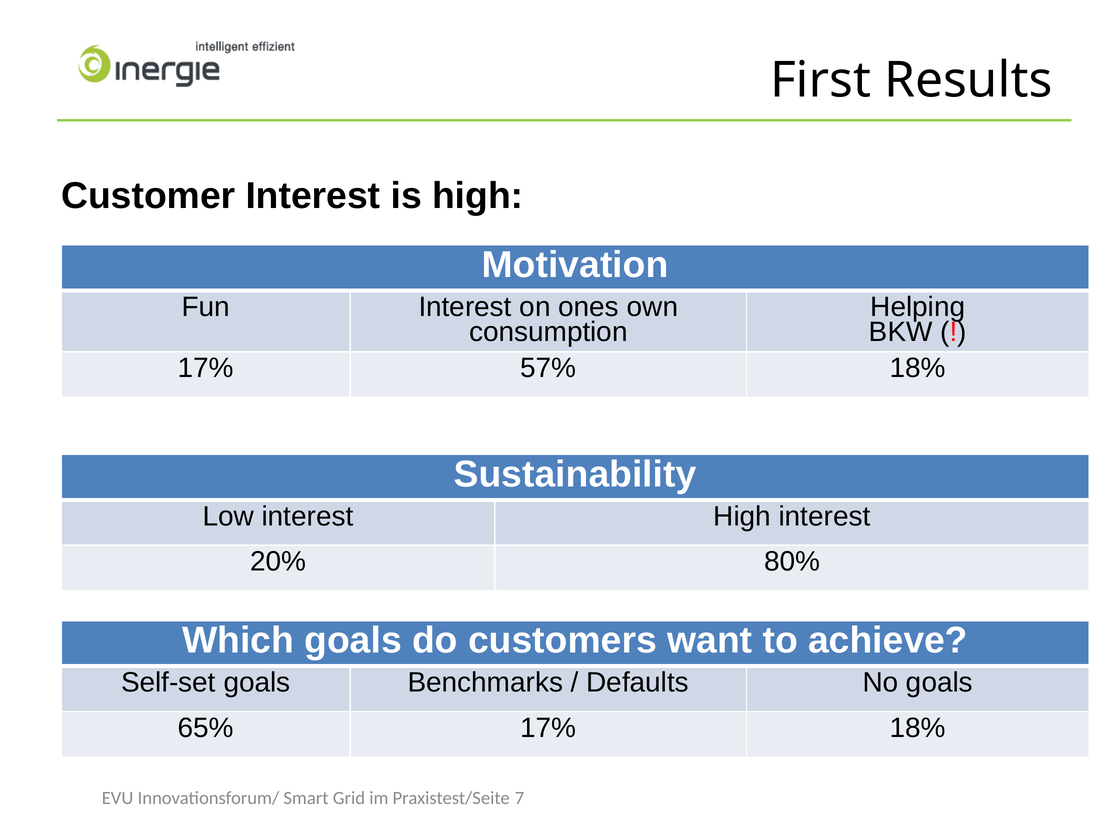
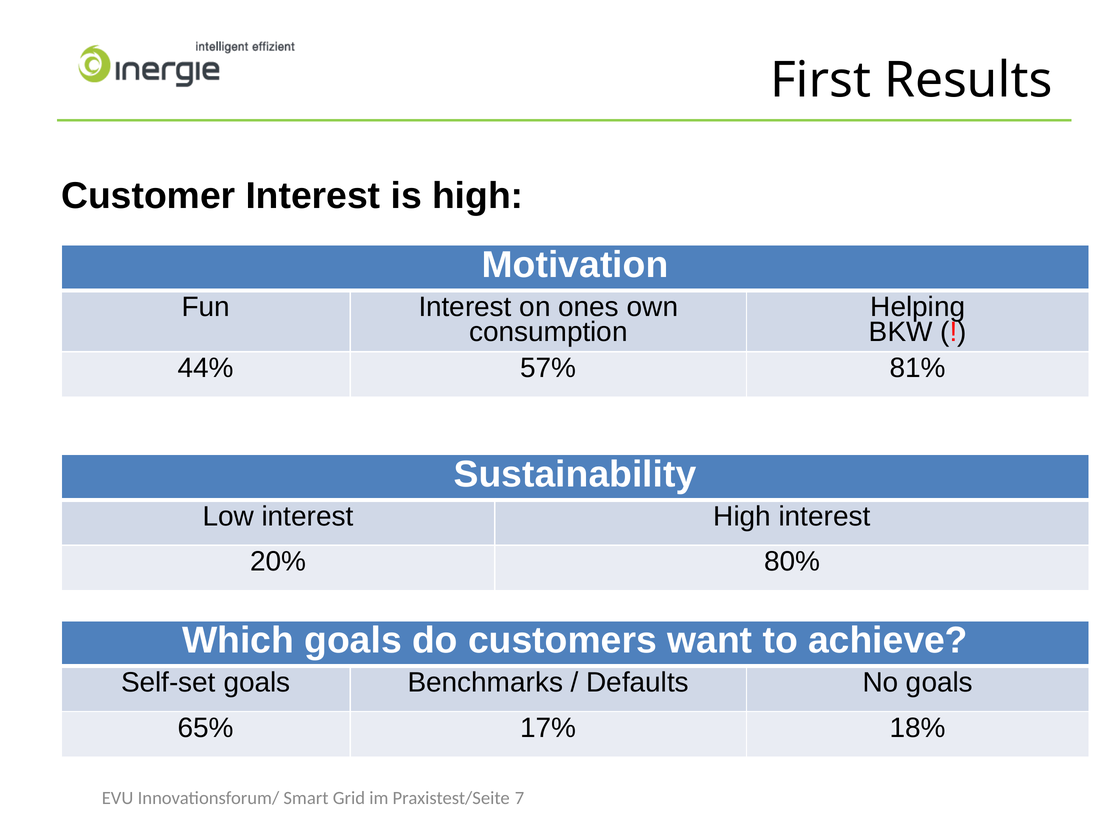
17% at (206, 368): 17% -> 44%
57% 18%: 18% -> 81%
